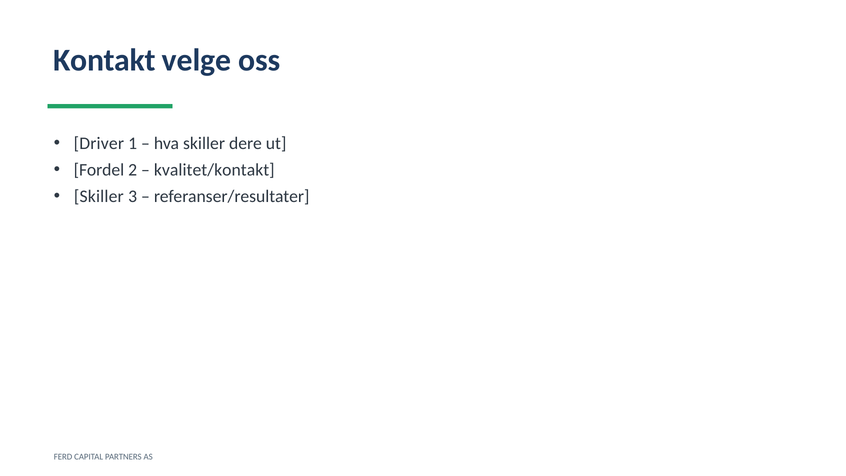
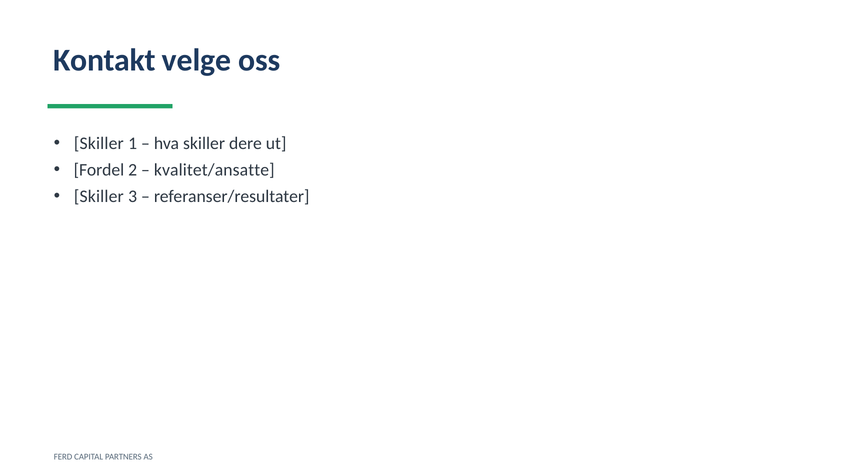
Driver at (99, 143): Driver -> Skiller
kvalitet/kontakt: kvalitet/kontakt -> kvalitet/ansatte
